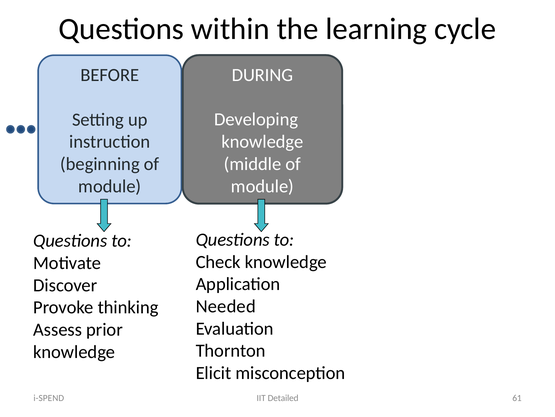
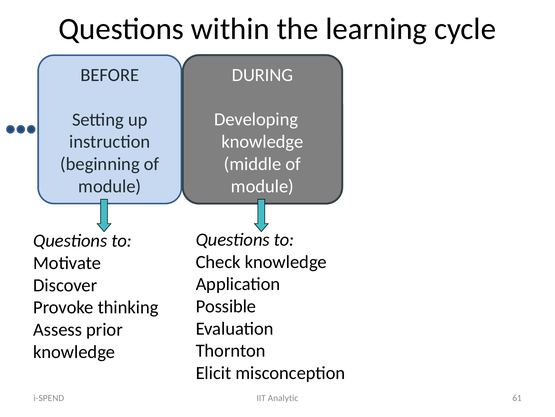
Needed: Needed -> Possible
Detailed: Detailed -> Analytic
